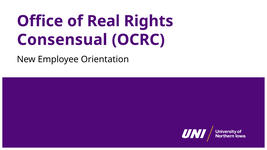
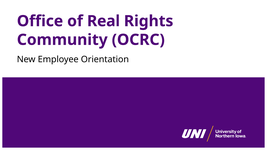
Consensual: Consensual -> Community
